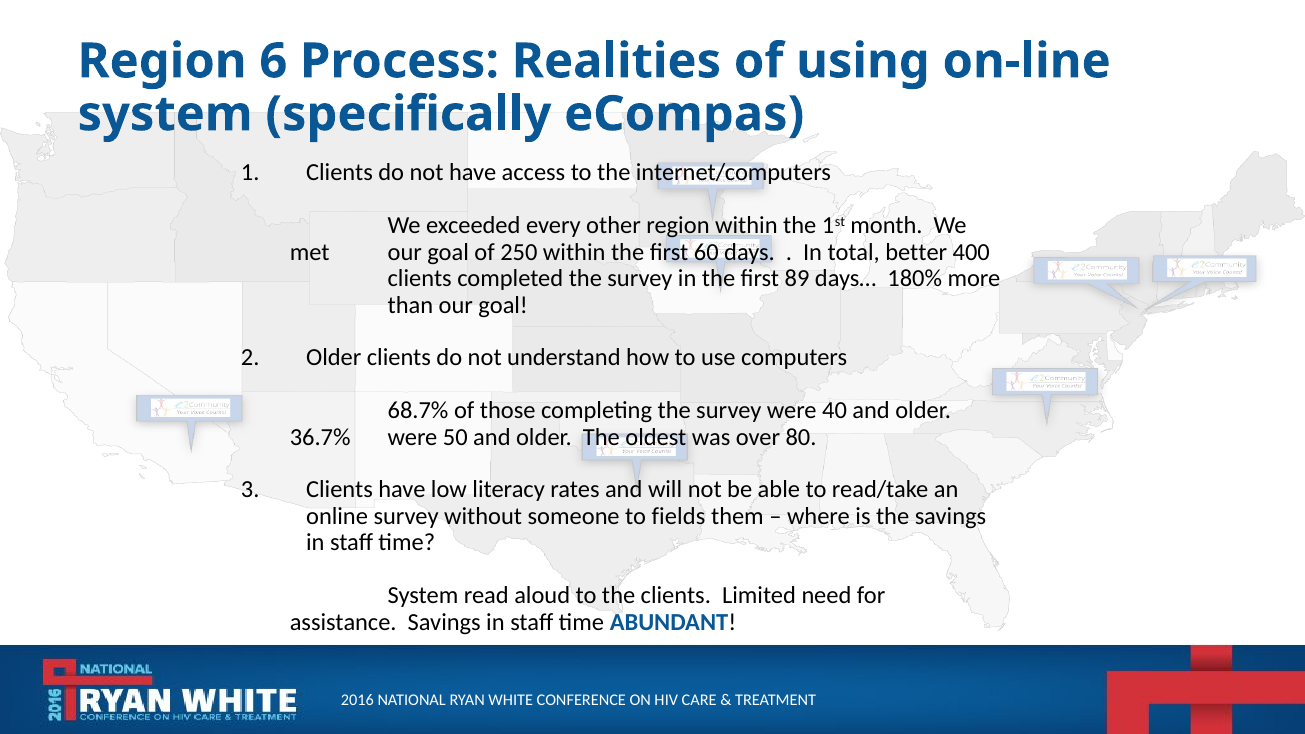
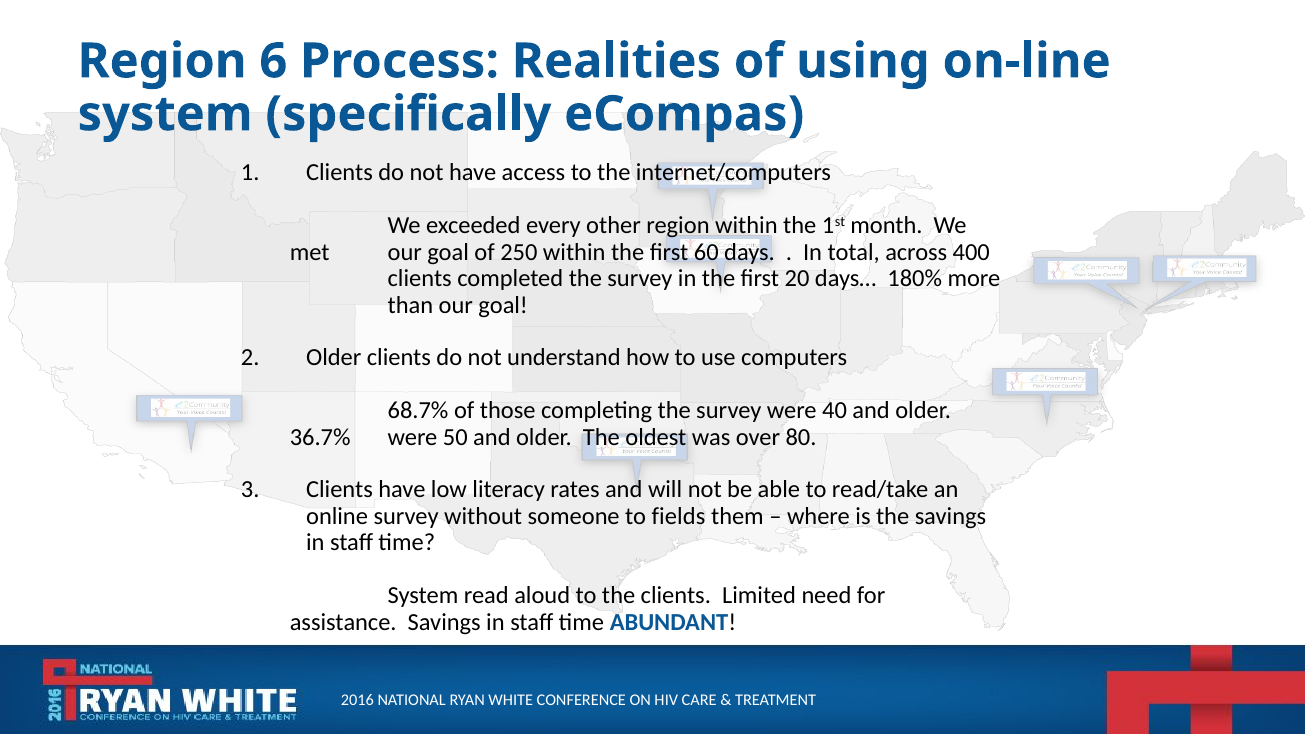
better: better -> across
89: 89 -> 20
